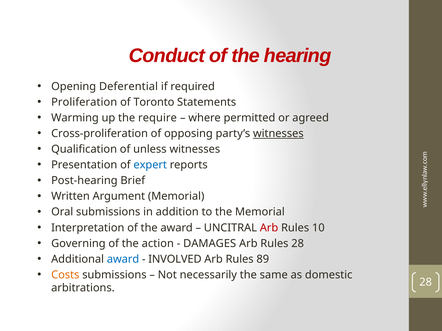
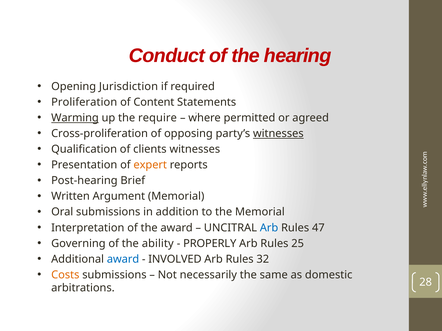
Deferential: Deferential -> Jurisdiction
Toronto: Toronto -> Content
Warming underline: none -> present
unless: unless -> clients
expert colour: blue -> orange
Arb at (269, 228) colour: red -> blue
10: 10 -> 47
action: action -> ability
DAMAGES: DAMAGES -> PROPERLY
Rules 28: 28 -> 25
89: 89 -> 32
